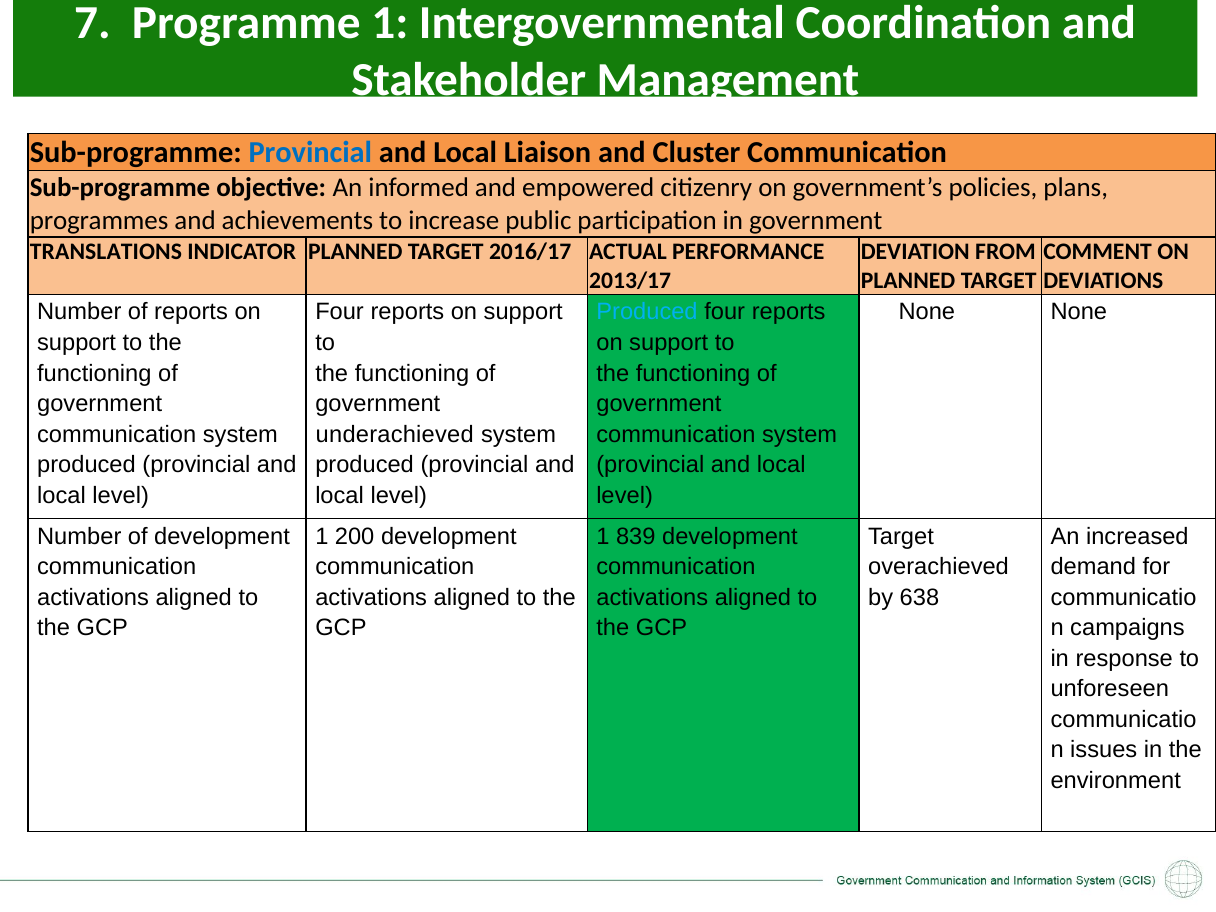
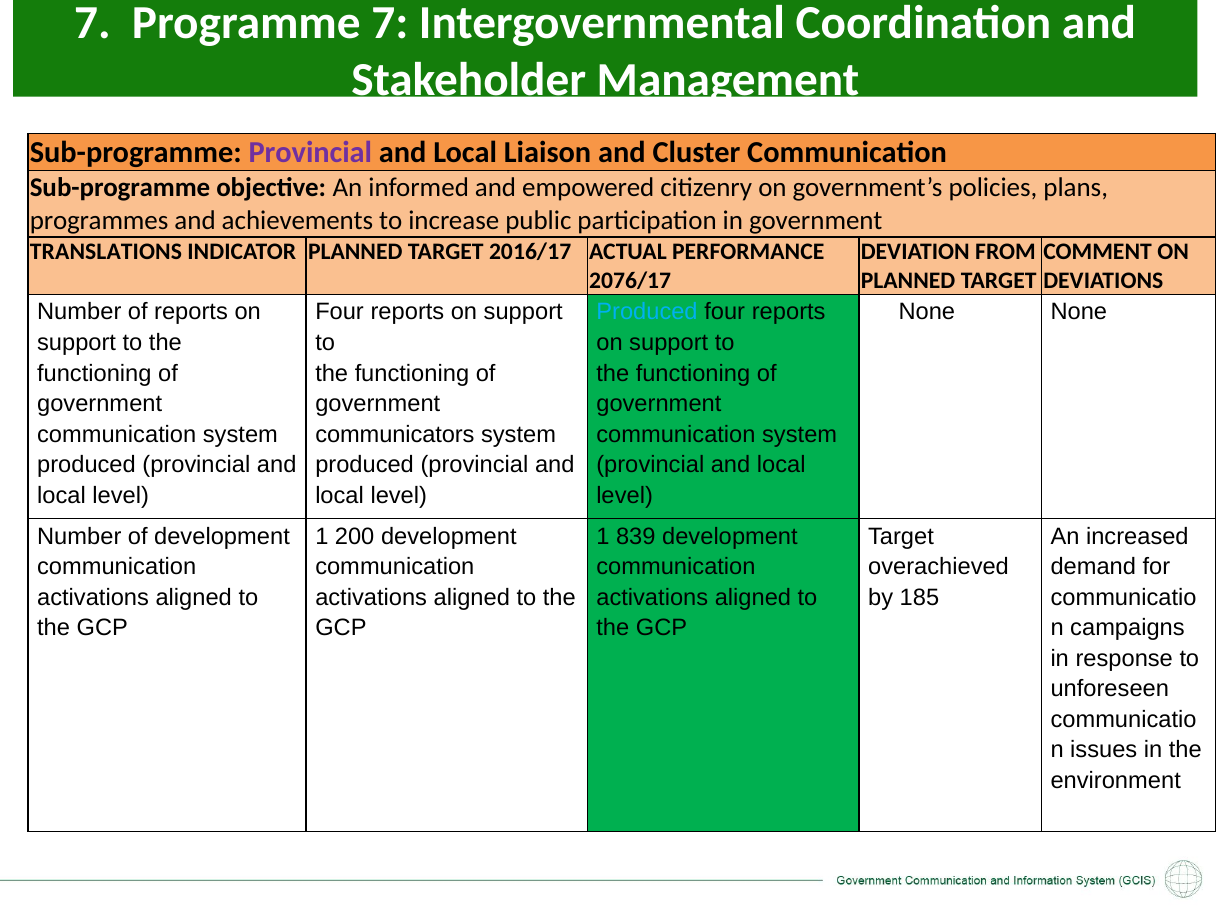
Programme 1: 1 -> 7
Provincial at (310, 153) colour: blue -> purple
2013/17: 2013/17 -> 2076/17
underachieved: underachieved -> communicators
638: 638 -> 185
